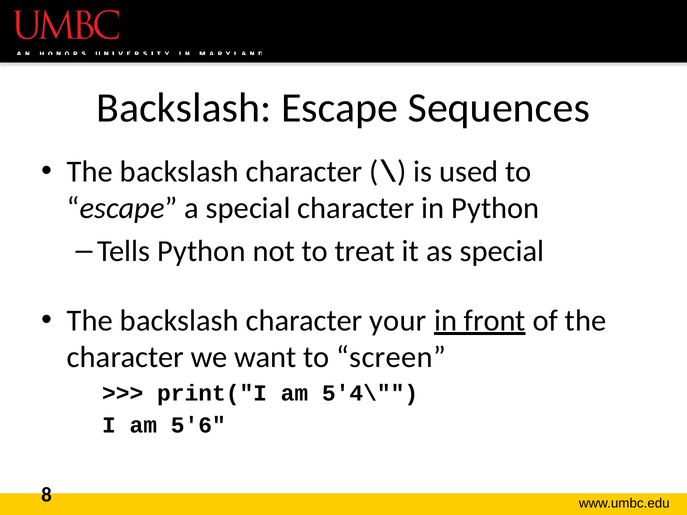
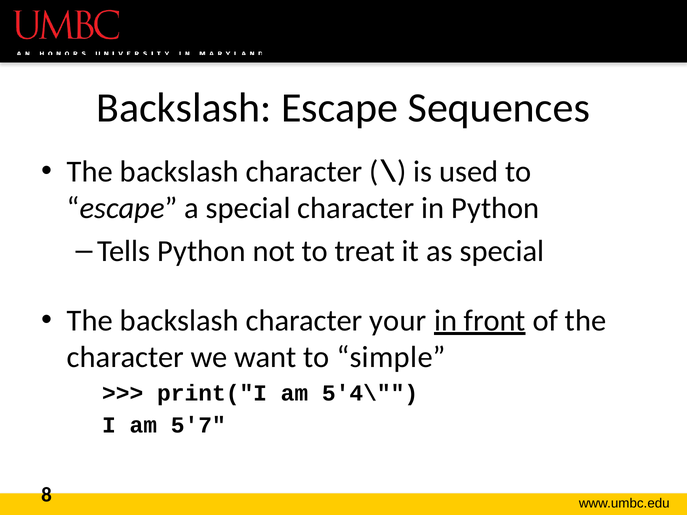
screen: screen -> simple
5'6: 5'6 -> 5'7
